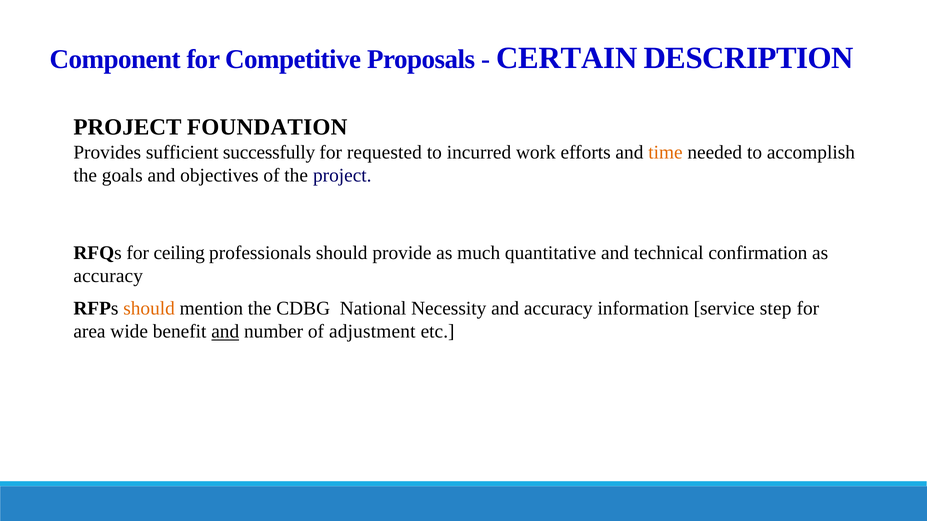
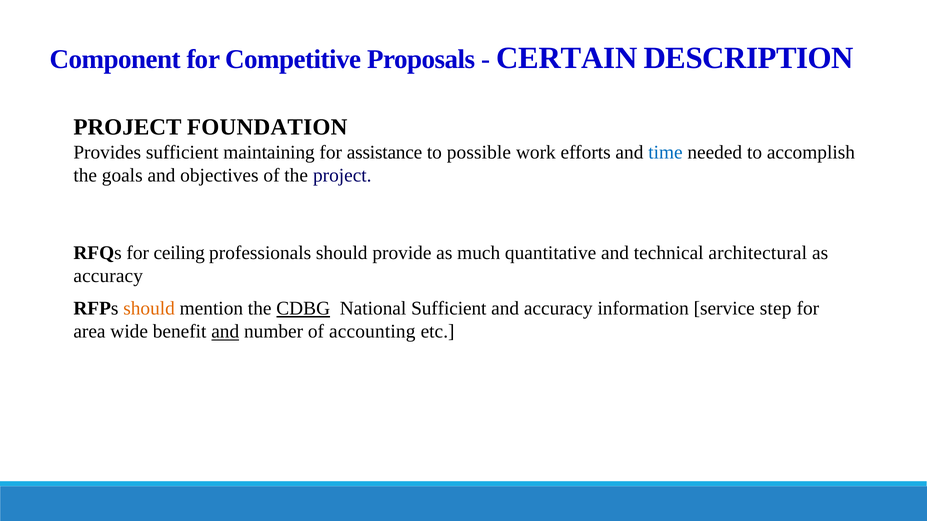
successfully: successfully -> maintaining
requested: requested -> assistance
incurred: incurred -> possible
time colour: orange -> blue
confirmation: confirmation -> architectural
CDBG underline: none -> present
National Necessity: Necessity -> Sufficient
adjustment: adjustment -> accounting
